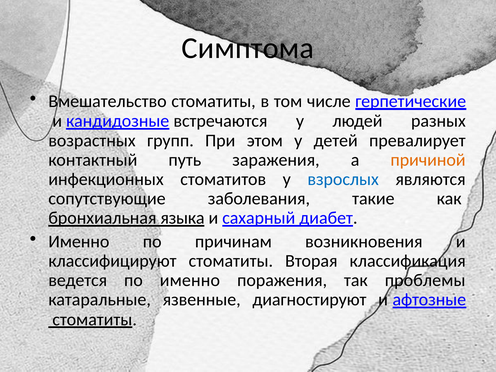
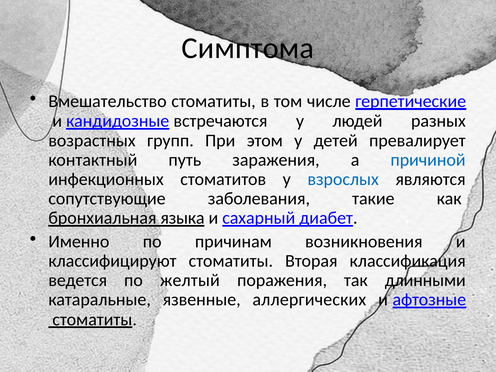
причиной colour: orange -> blue
по именно: именно -> желтый
проблемы: проблемы -> длинными
диагностируют: диагностируют -> аллергических
